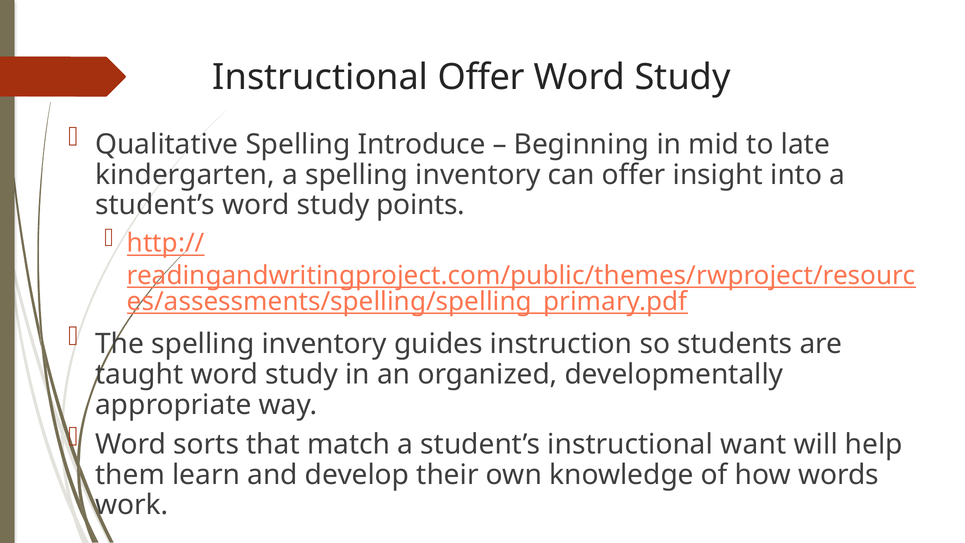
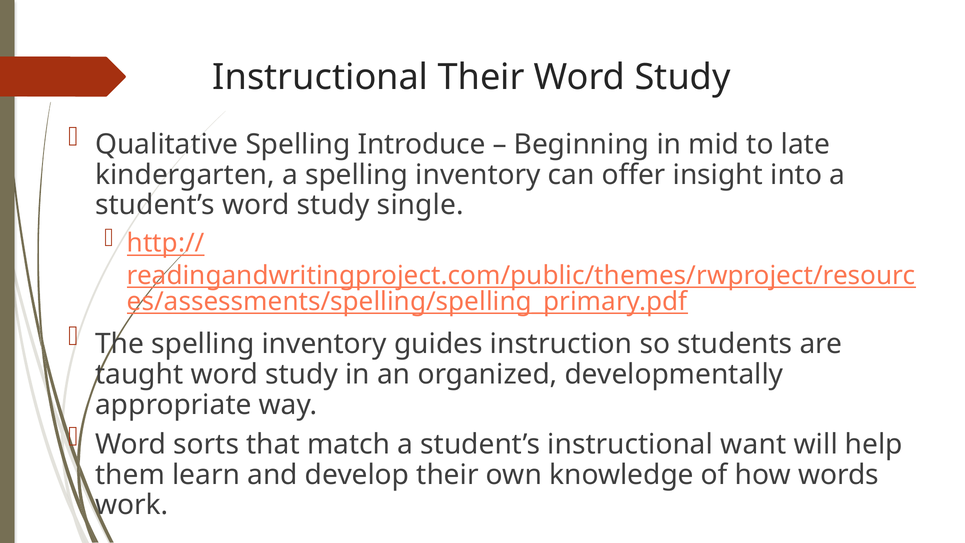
Instructional Offer: Offer -> Their
points: points -> single
